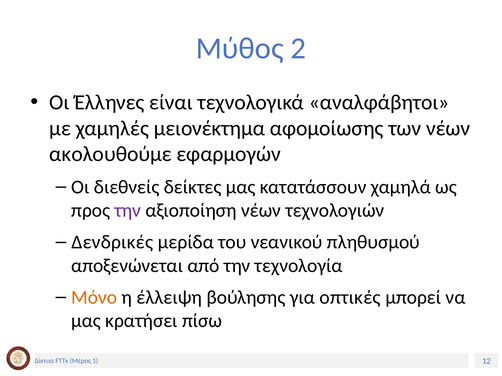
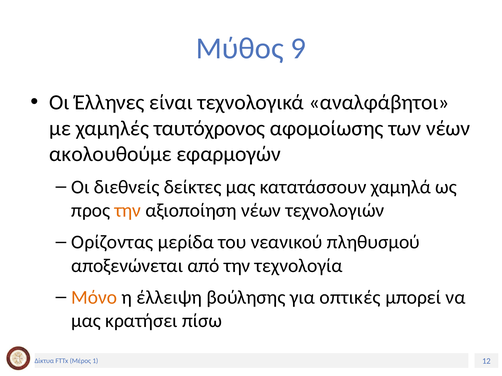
2: 2 -> 9
μειονέκτημα: μειονέκτημα -> ταυτόχρονος
την at (128, 211) colour: purple -> orange
Δενδρικές: Δενδρικές -> Ορίζοντας
